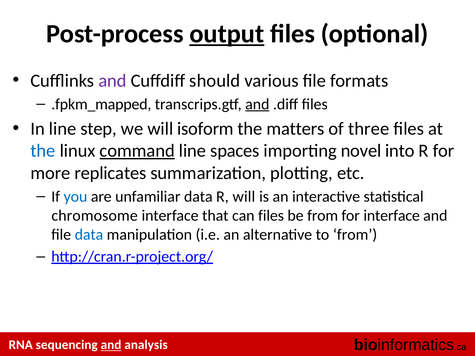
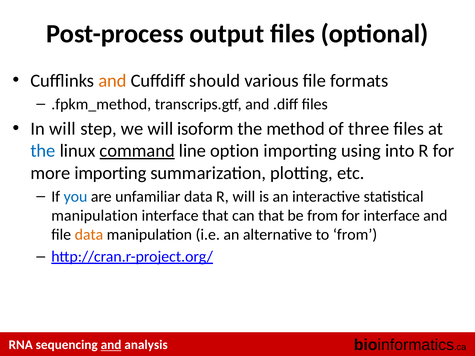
output underline: present -> none
and at (112, 81) colour: purple -> orange
.fpkm_mapped: .fpkm_mapped -> .fpkm_method
and at (257, 104) underline: present -> none
In line: line -> will
matters: matters -> method
spaces: spaces -> option
novel: novel -> using
more replicates: replicates -> importing
chromosome at (95, 216): chromosome -> manipulation
can files: files -> that
data at (89, 235) colour: blue -> orange
